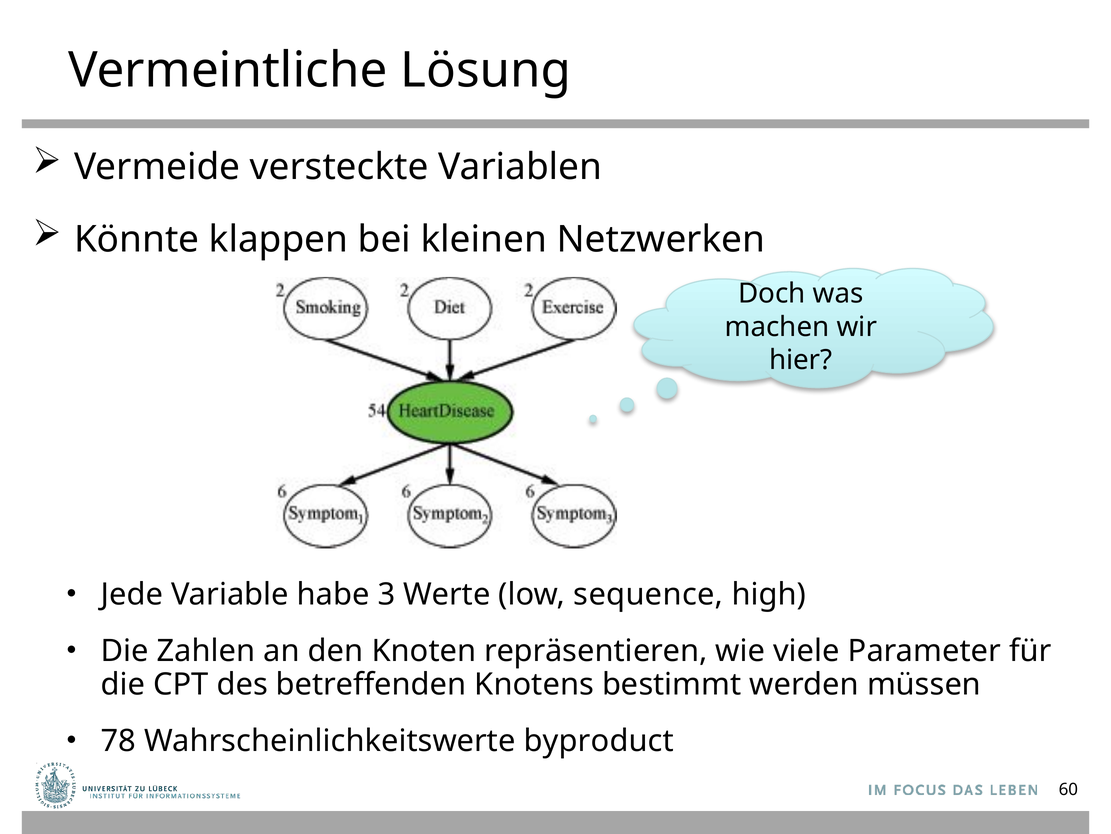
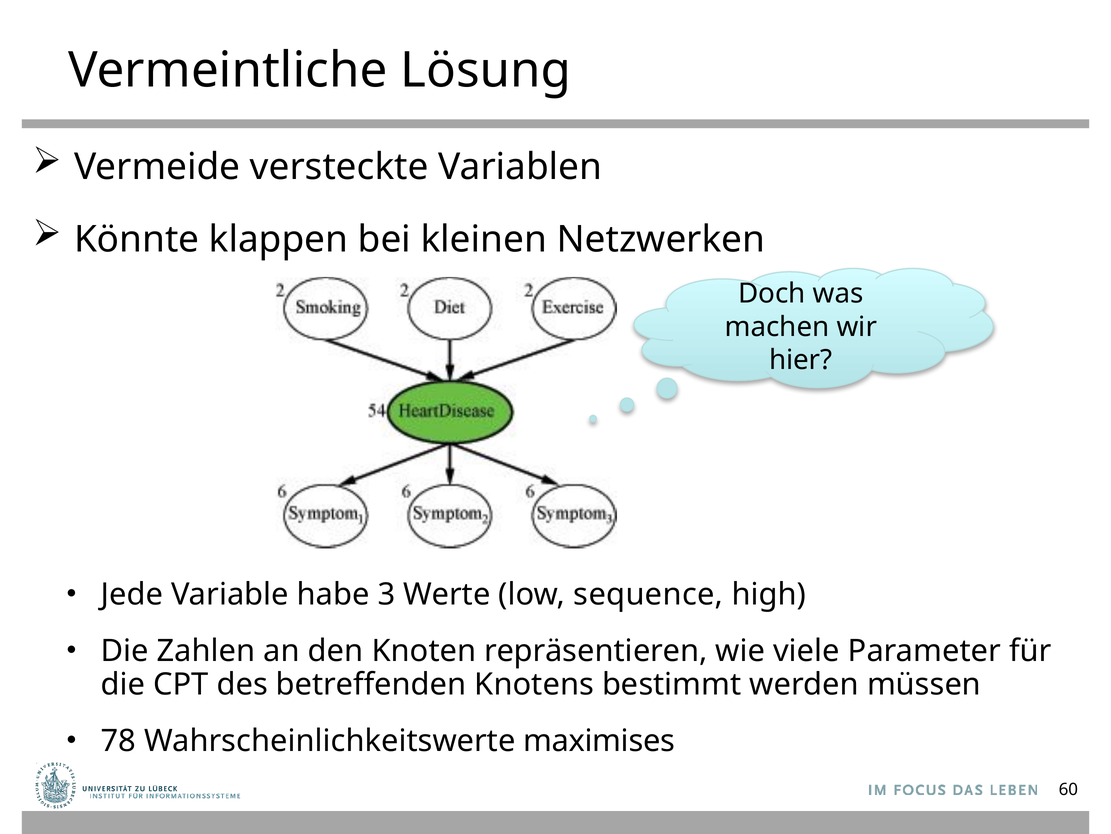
byproduct: byproduct -> maximises
